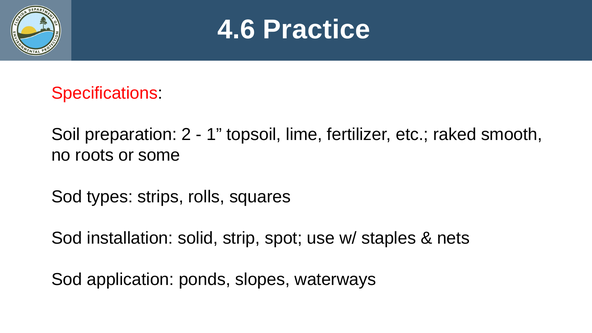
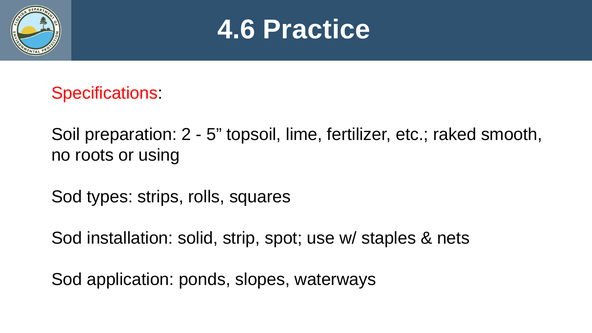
1: 1 -> 5
some: some -> using
